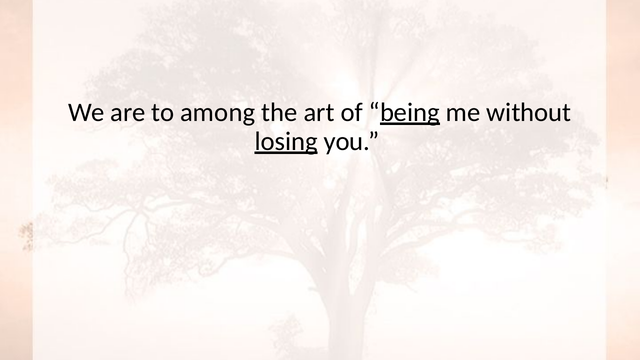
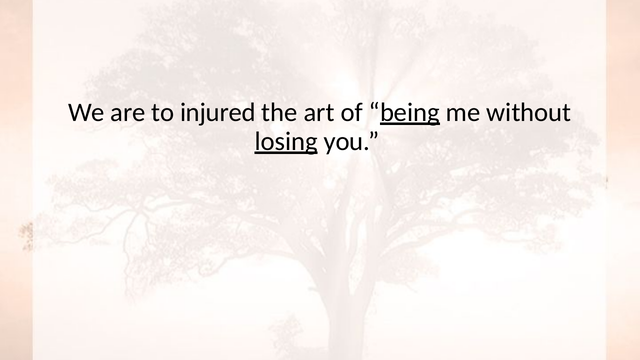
among: among -> injured
